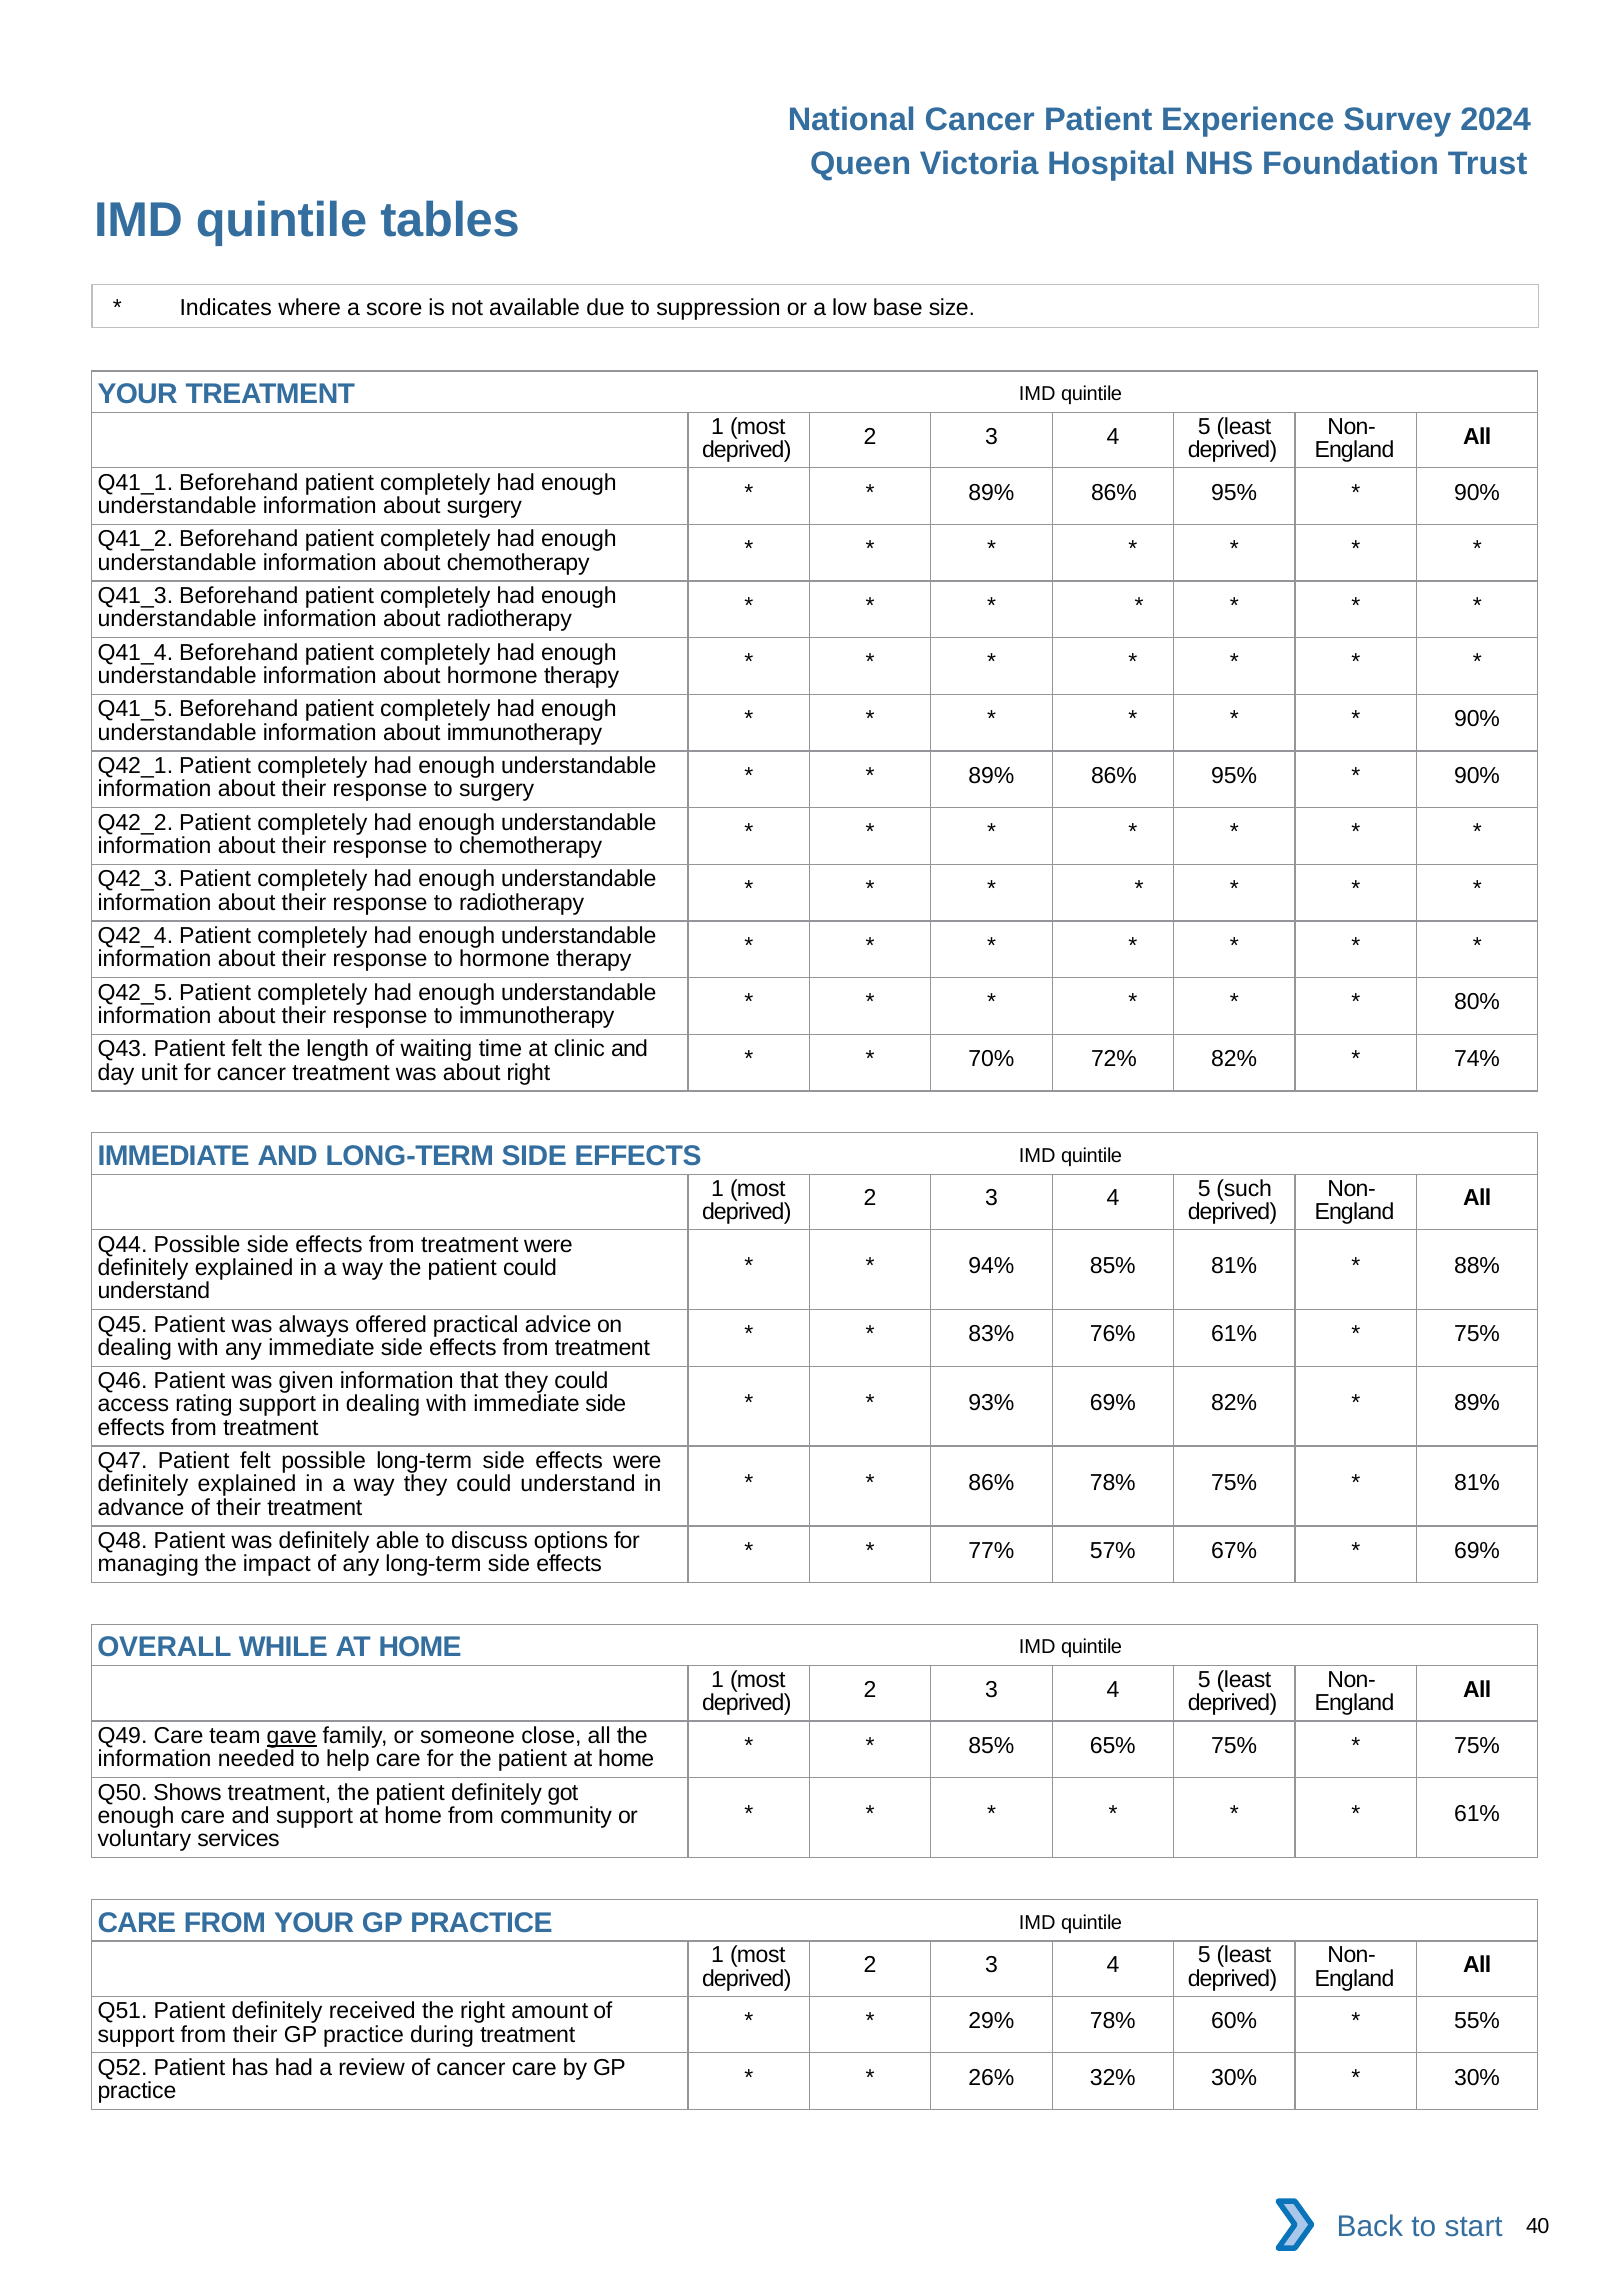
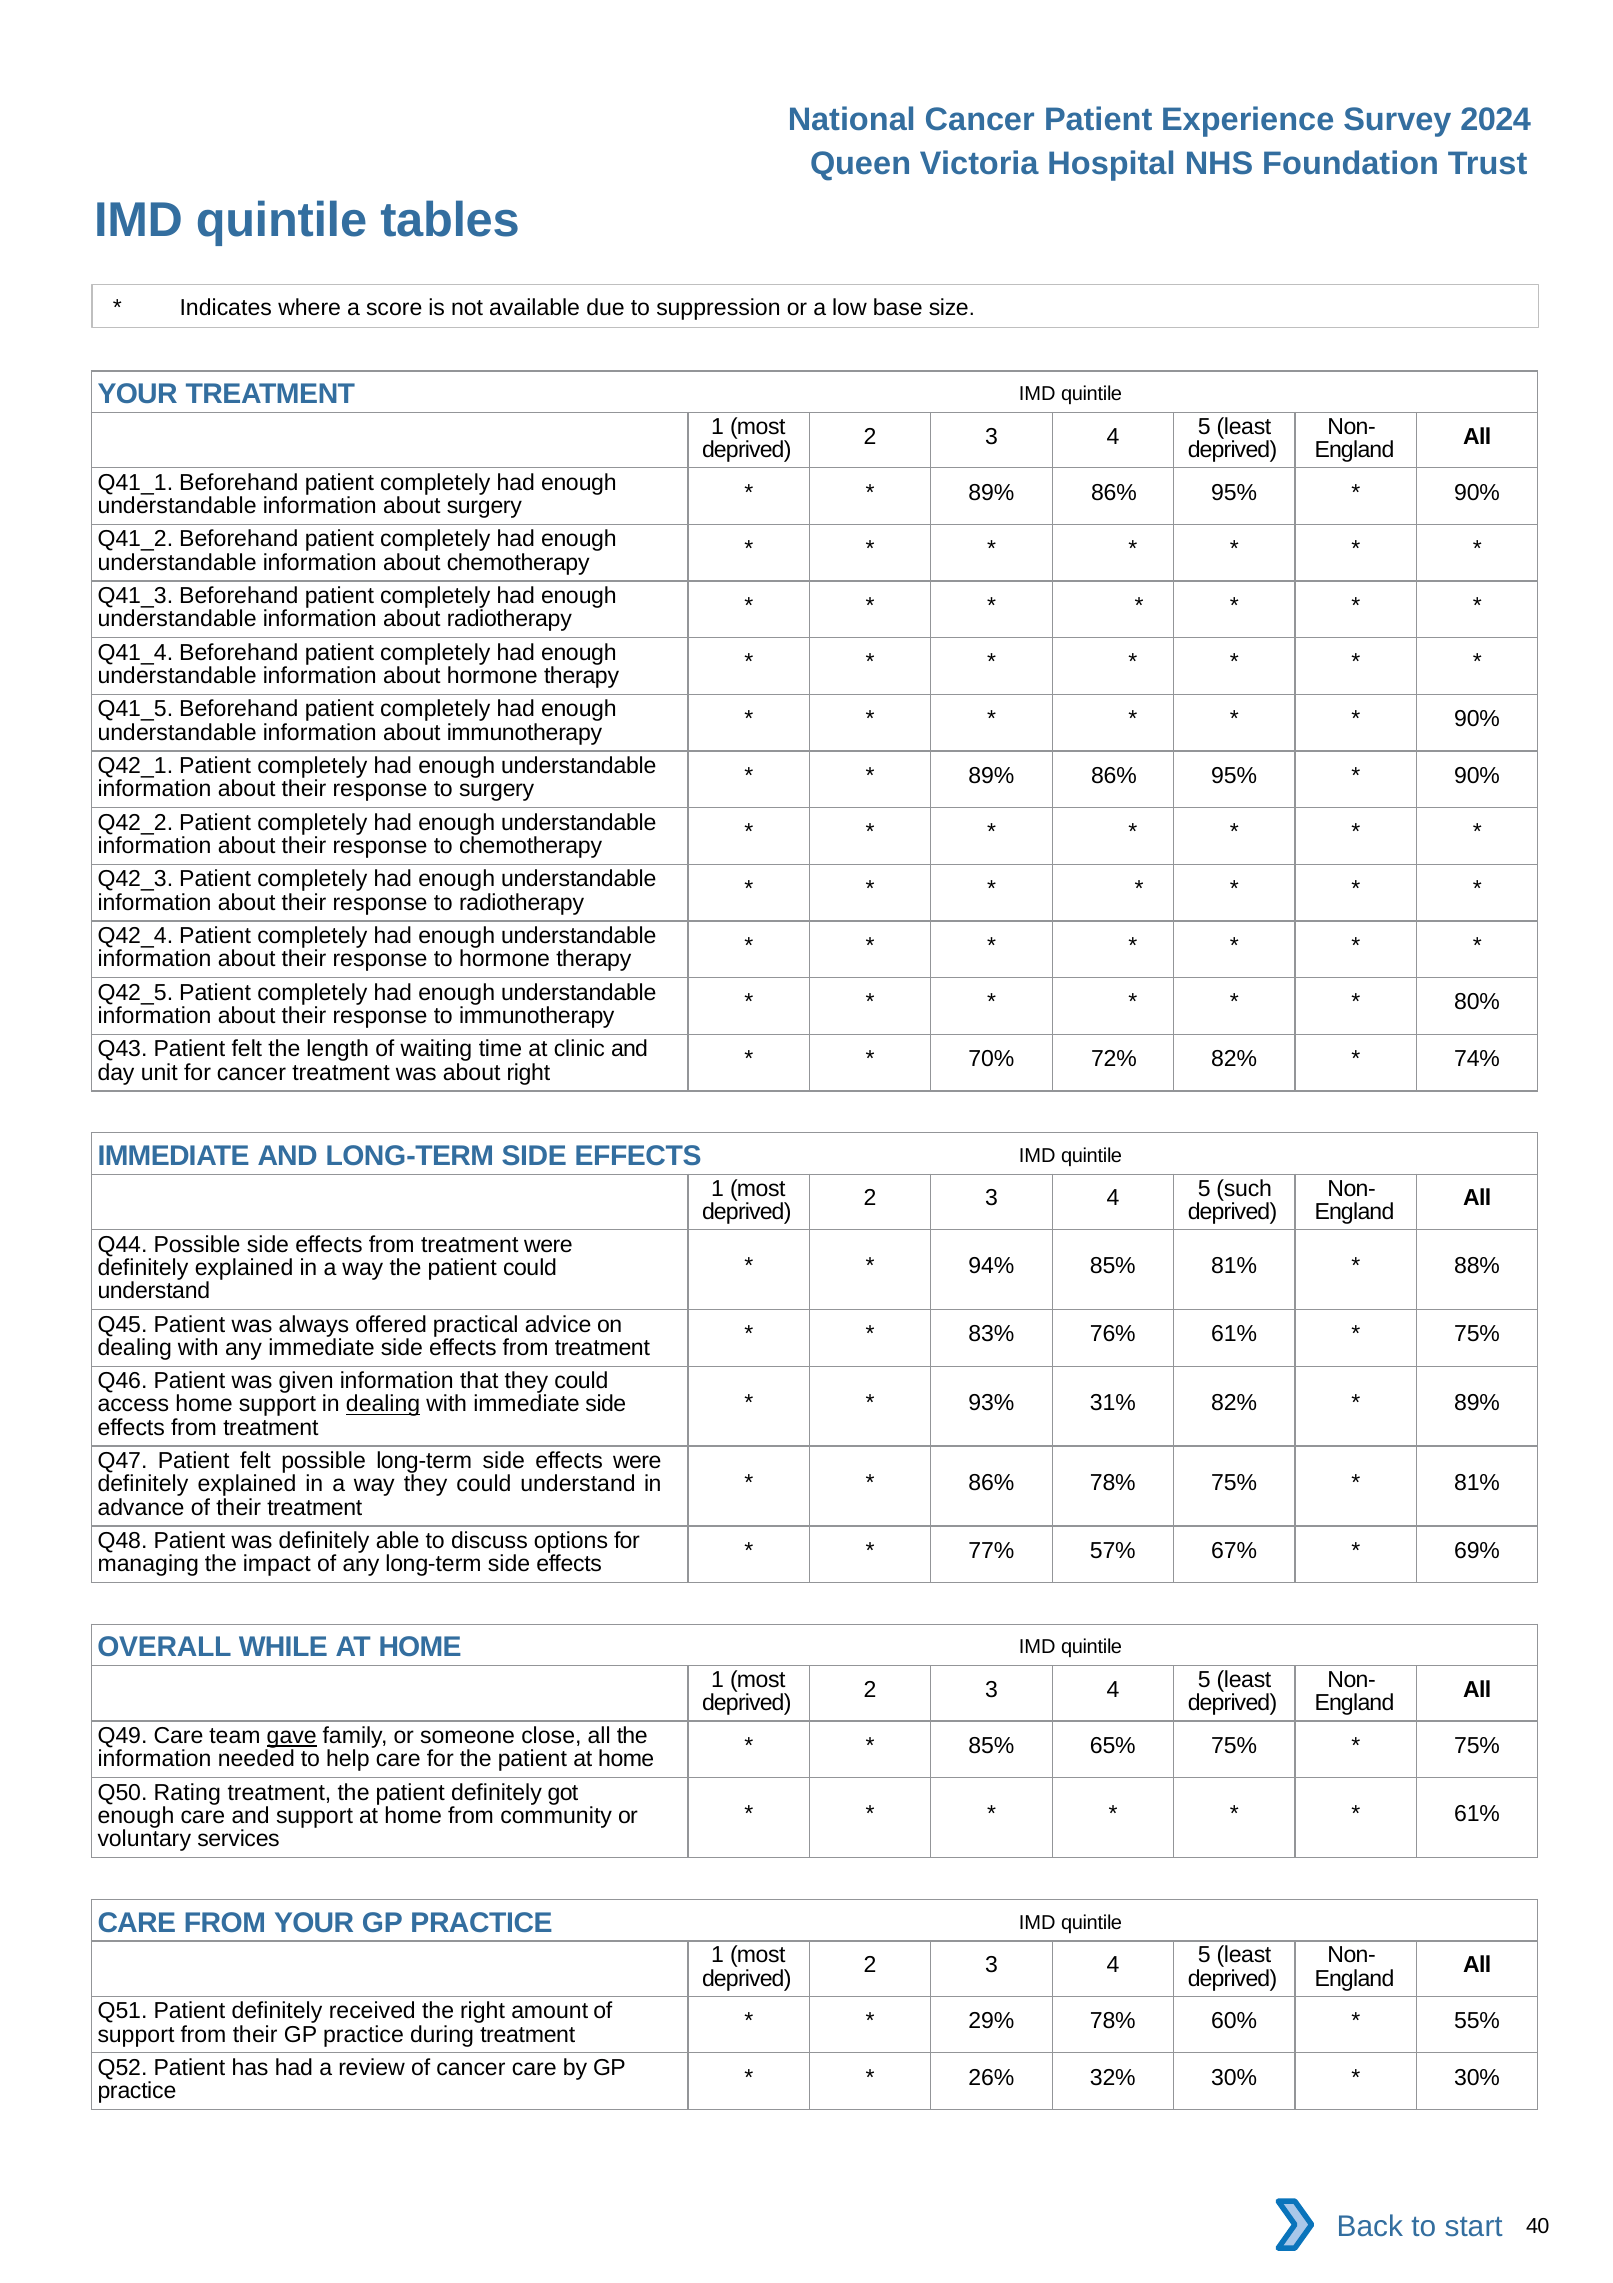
93% 69%: 69% -> 31%
access rating: rating -> home
dealing at (383, 1404) underline: none -> present
Shows: Shows -> Rating
